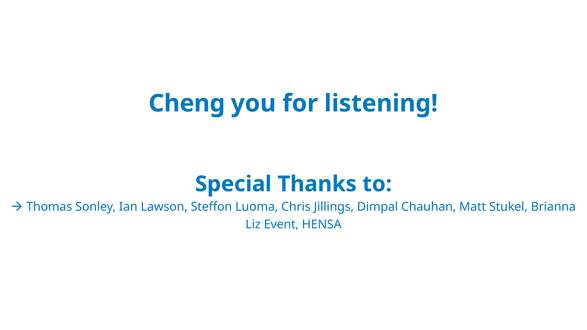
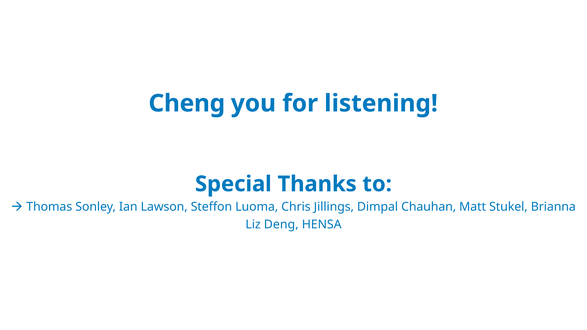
Event: Event -> Deng
